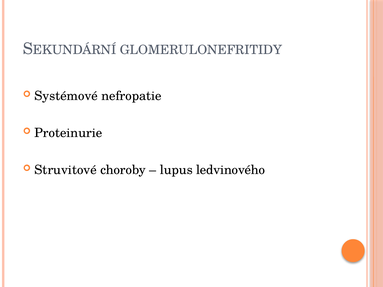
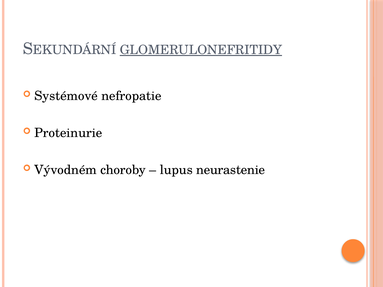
GLOMERULONEFRITIDY underline: none -> present
Struvitové: Struvitové -> Vývodném
ledvinového: ledvinového -> neurastenie
